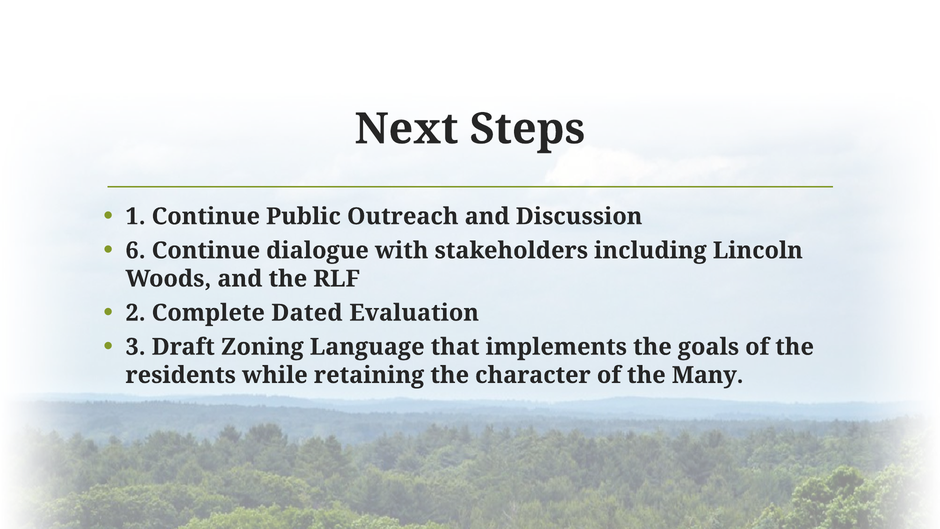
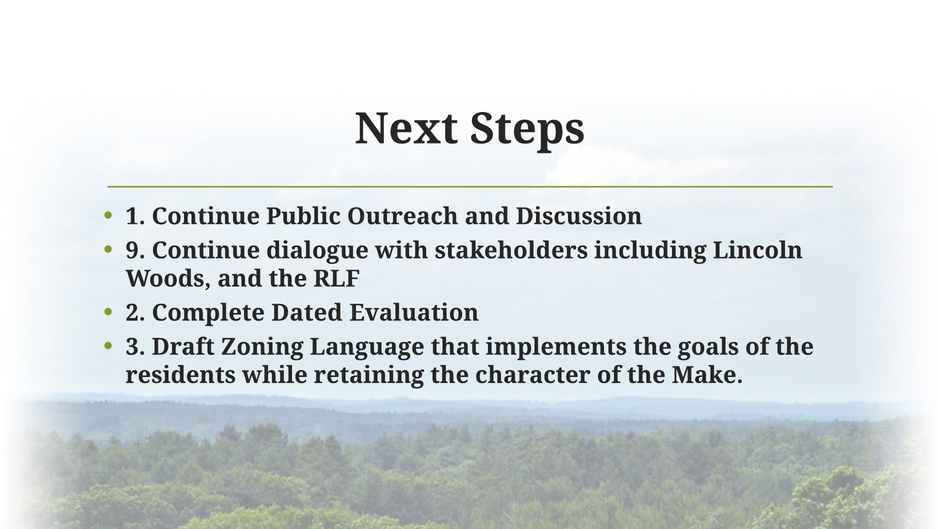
6: 6 -> 9
Many: Many -> Make
